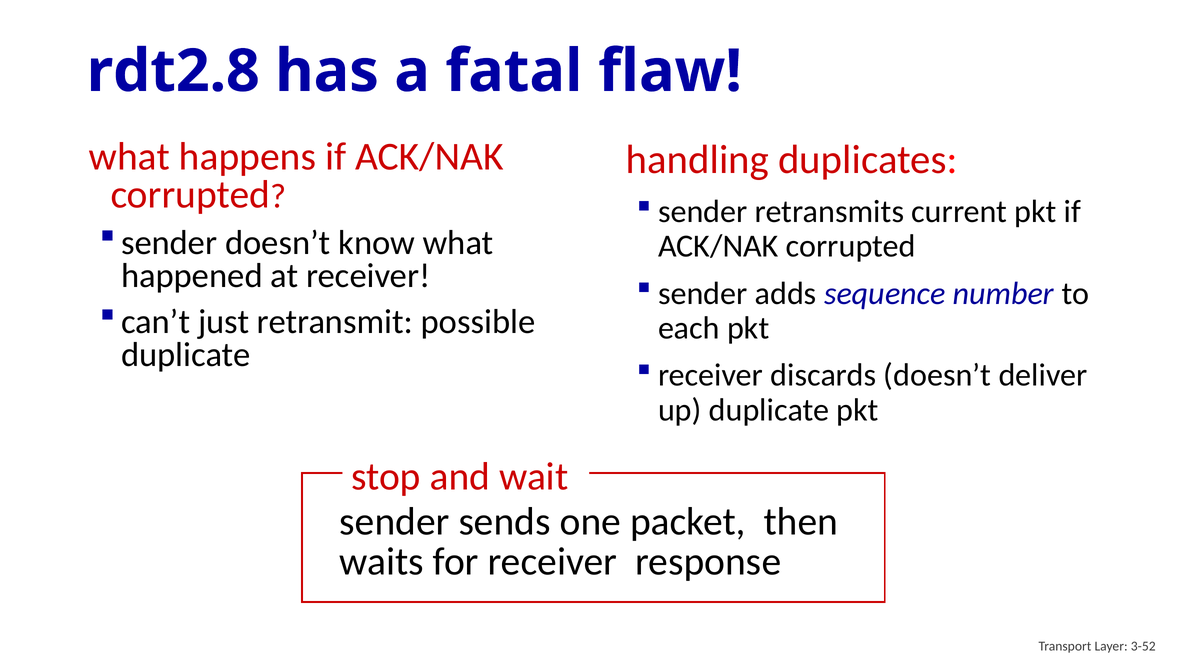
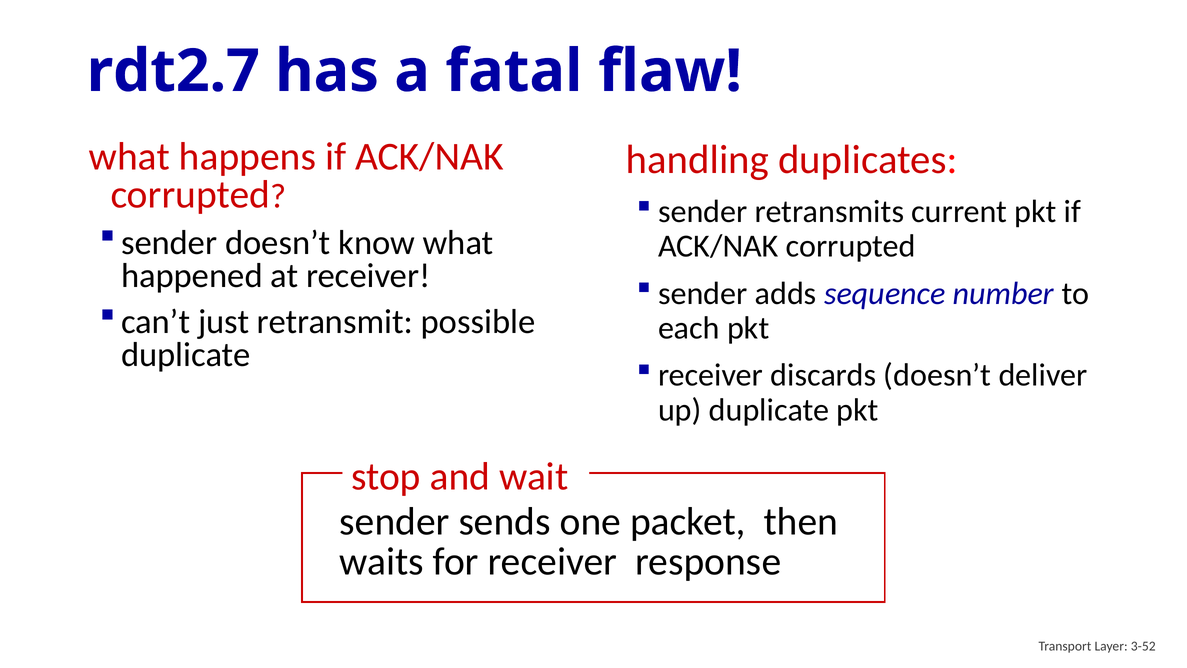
rdt2.8: rdt2.8 -> rdt2.7
